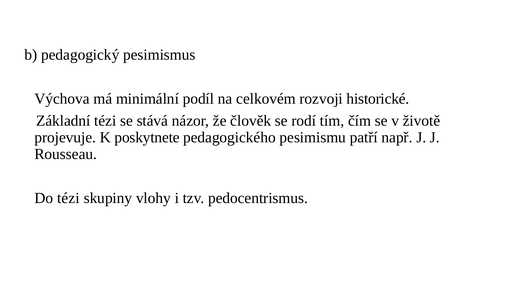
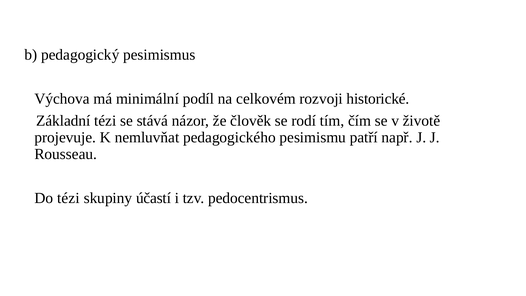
poskytnete: poskytnete -> nemluvňat
vlohy: vlohy -> účastí
